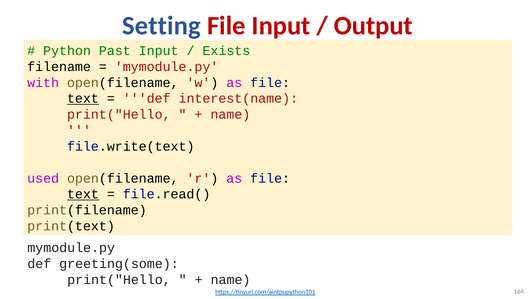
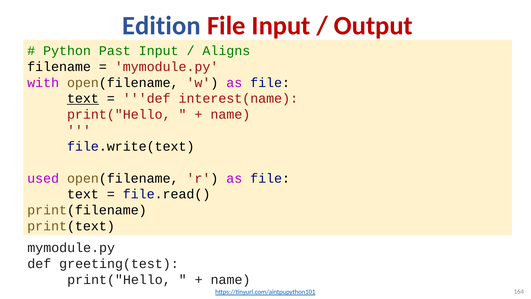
Setting: Setting -> Edition
Exists: Exists -> Aligns
text at (83, 194) underline: present -> none
greeting(some: greeting(some -> greeting(test
